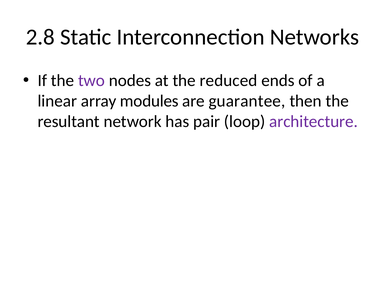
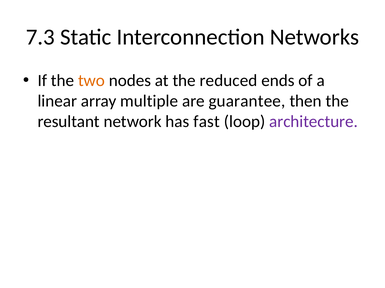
2.8: 2.8 -> 7.3
two colour: purple -> orange
modules: modules -> multiple
pair: pair -> fast
